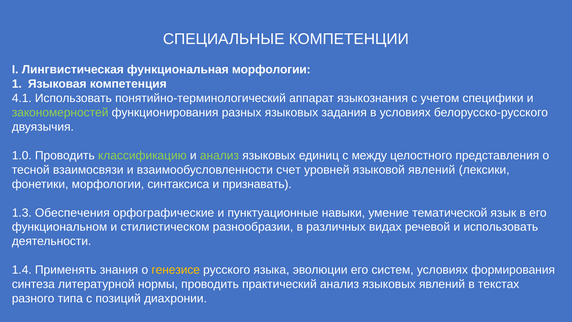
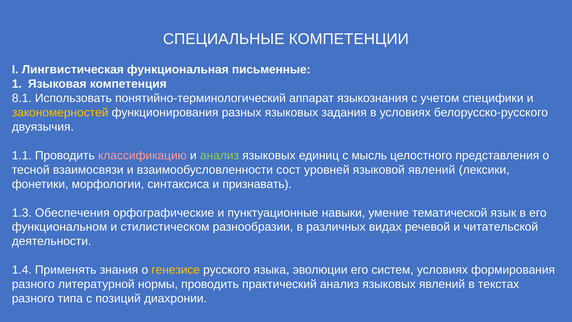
функциональная морфологии: морфологии -> письменные
4.1: 4.1 -> 8.1
закономерностей colour: light green -> yellow
1.0: 1.0 -> 1.1
классификацию colour: light green -> pink
между: между -> мысль
счет: счет -> сост
и использовать: использовать -> читательской
синтеза at (33, 284): синтеза -> разного
